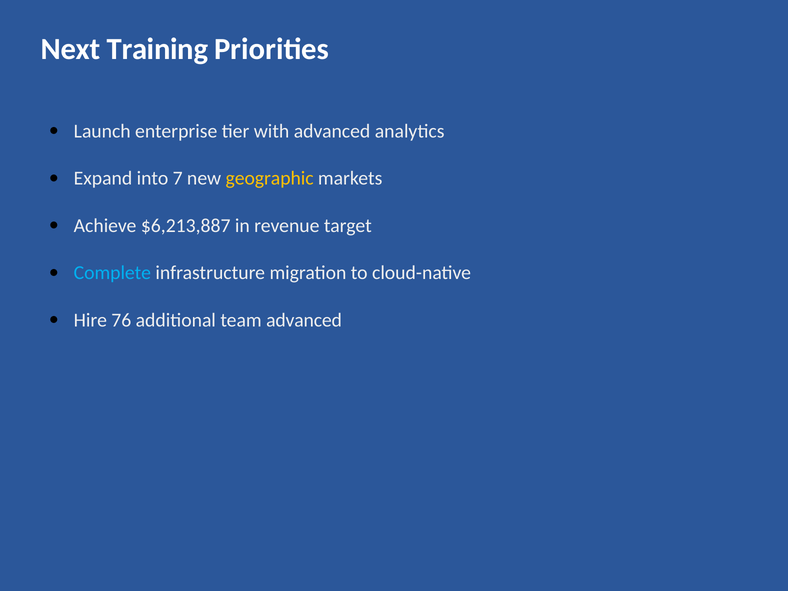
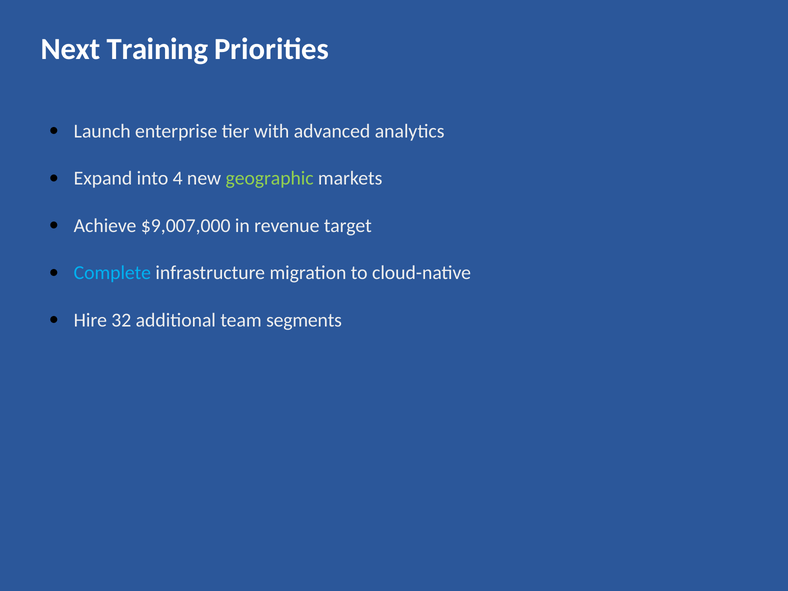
7: 7 -> 4
geographic colour: yellow -> light green
$6,213,887: $6,213,887 -> $9,007,000
76: 76 -> 32
team advanced: advanced -> segments
